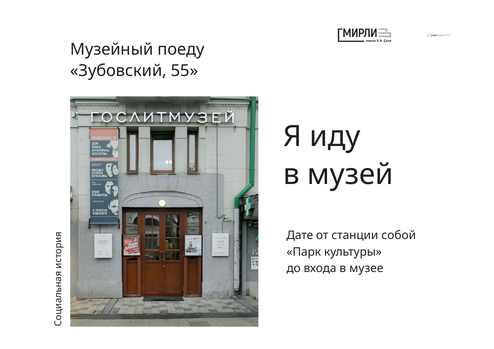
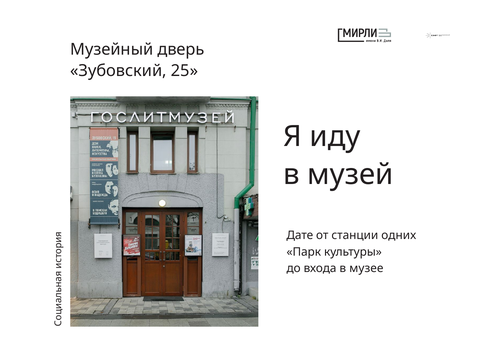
поеду: поеду -> дверь
55: 55 -> 25
собой: собой -> одних
